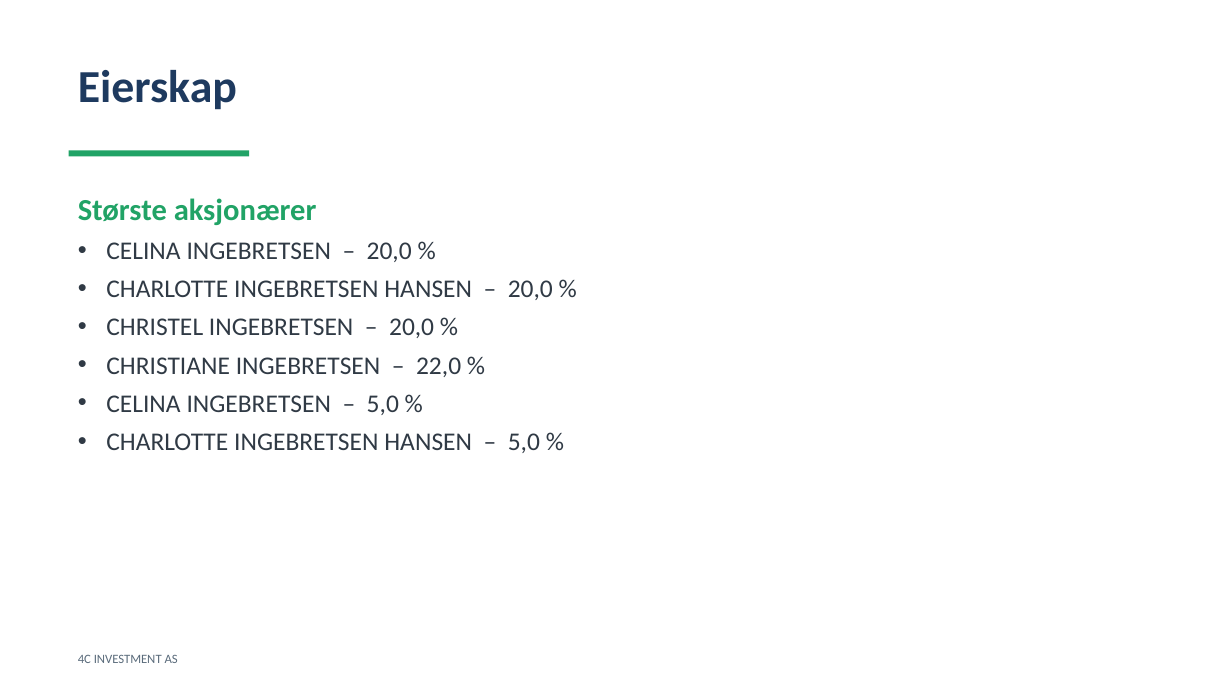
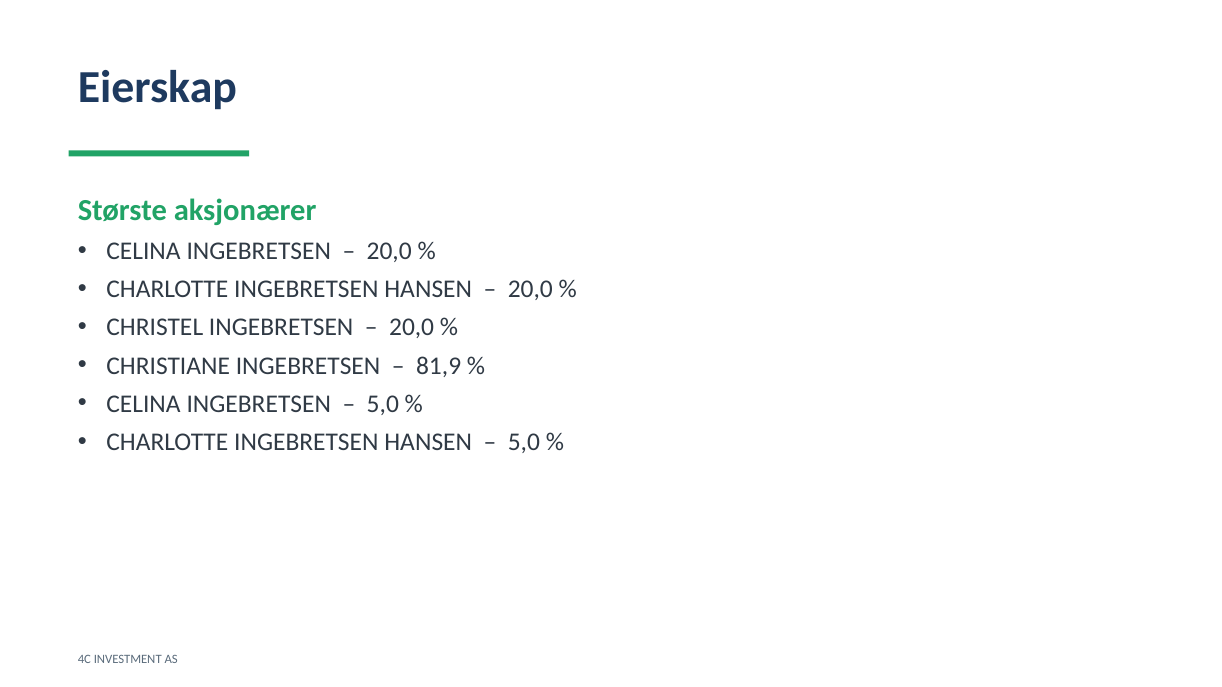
22,0: 22,0 -> 81,9
